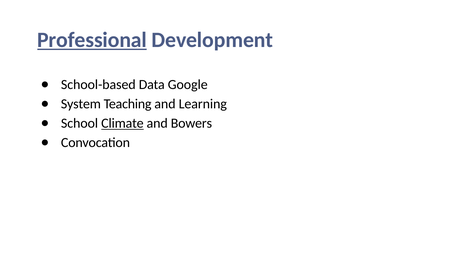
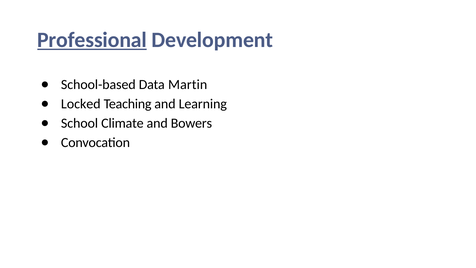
Google: Google -> Martin
System: System -> Locked
Climate underline: present -> none
